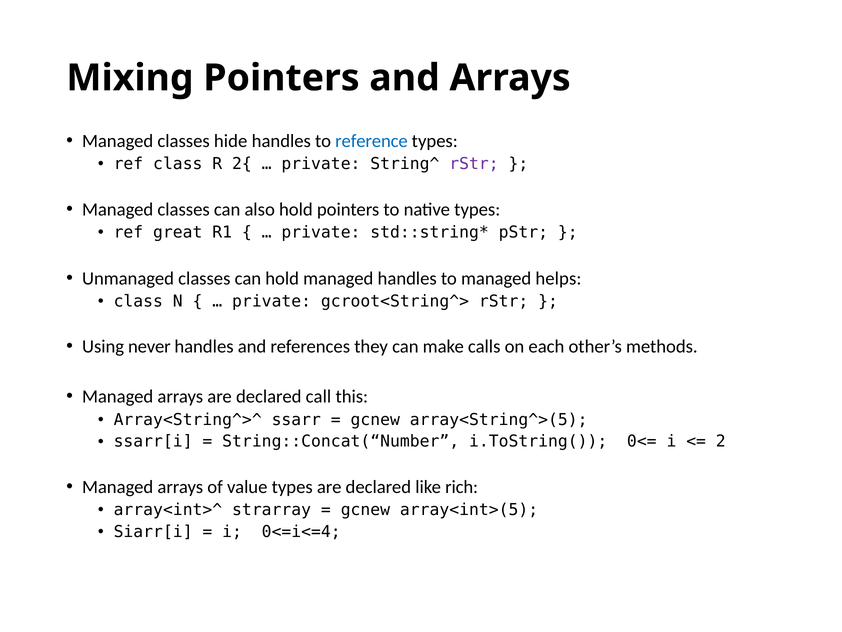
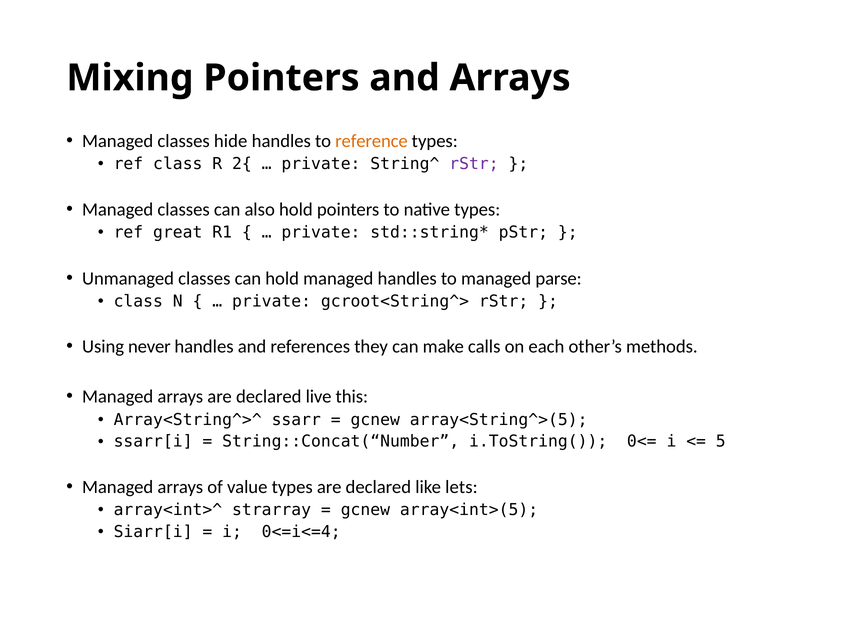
reference colour: blue -> orange
helps: helps -> parse
call: call -> live
2: 2 -> 5
rich: rich -> lets
